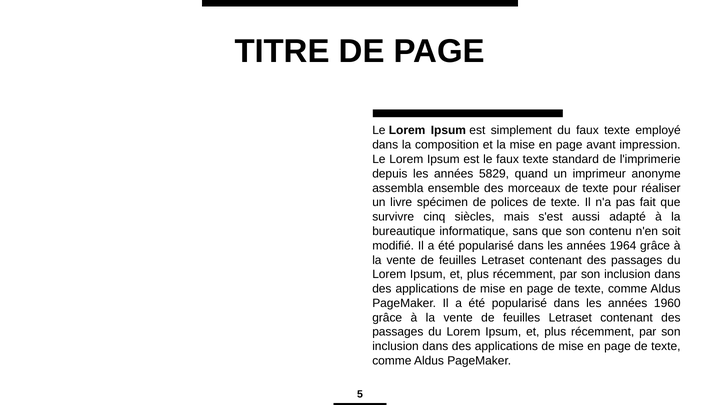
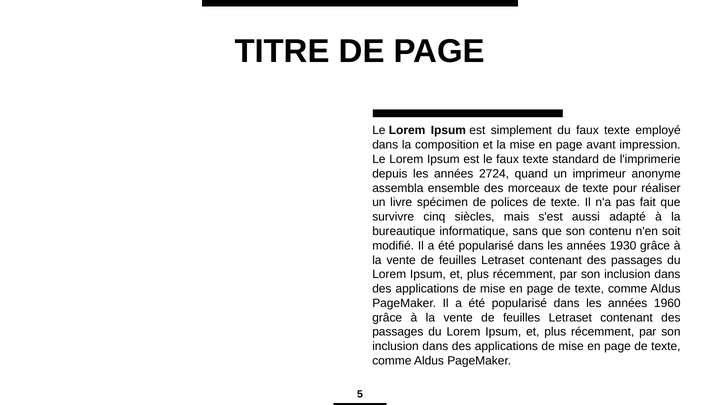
5829: 5829 -> 2724
1964: 1964 -> 1930
